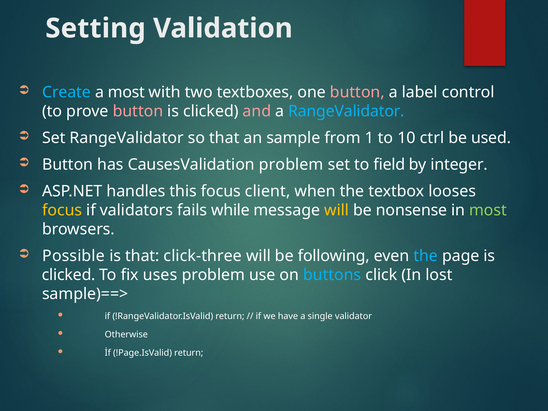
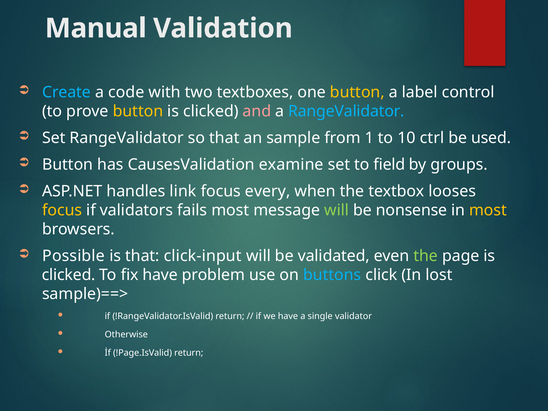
Setting: Setting -> Manual
a most: most -> code
button at (357, 92) colour: pink -> yellow
button at (138, 111) colour: pink -> yellow
CausesValidation problem: problem -> examine
integer: integer -> groups
this: this -> link
client: client -> every
fails while: while -> most
will at (337, 210) colour: yellow -> light green
most at (488, 210) colour: light green -> yellow
click-three: click-three -> click-input
following: following -> validated
the at (426, 256) colour: light blue -> light green
fix uses: uses -> have
